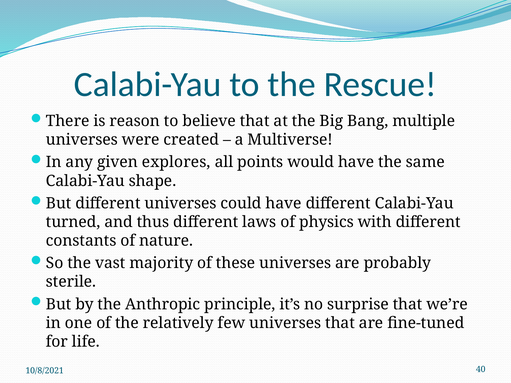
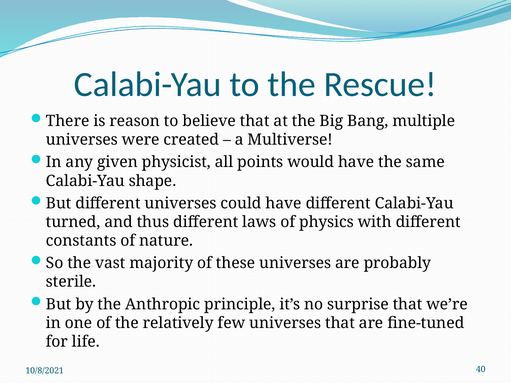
explores: explores -> physicist
